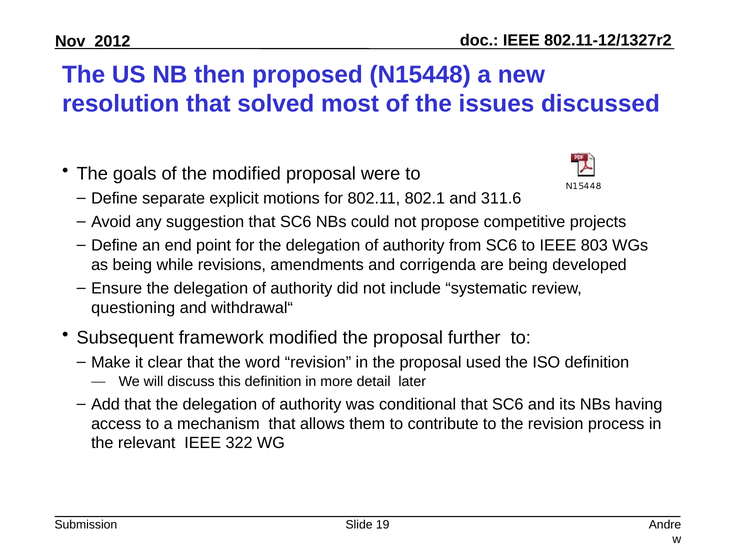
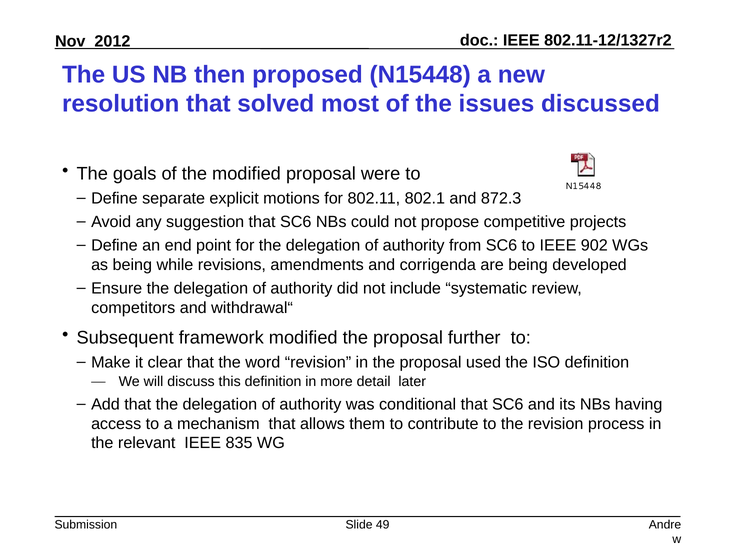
311.6: 311.6 -> 872.3
803: 803 -> 902
questioning: questioning -> competitors
322: 322 -> 835
19: 19 -> 49
